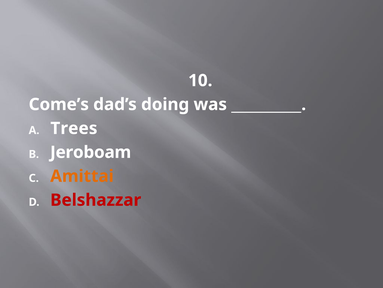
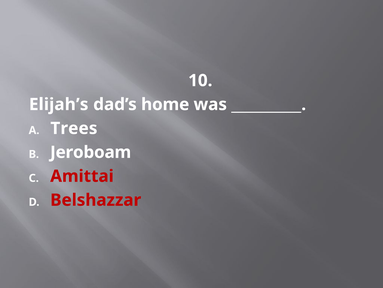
Come’s: Come’s -> Elijah’s
doing: doing -> home
Amittai colour: orange -> red
